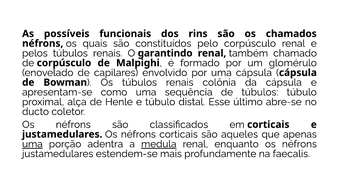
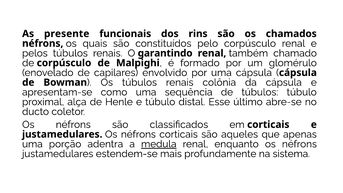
possíveis: possíveis -> presente
uma at (32, 144) underline: present -> none
faecalis: faecalis -> sistema
